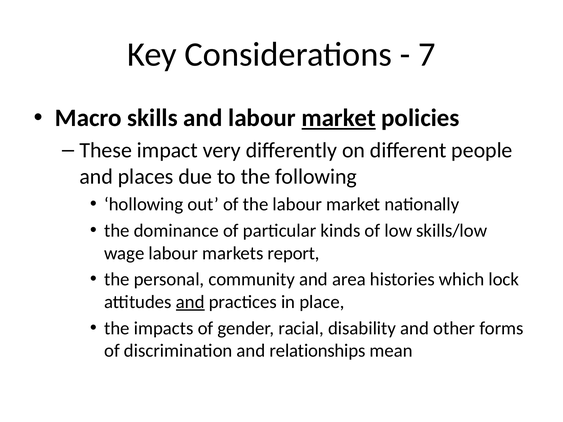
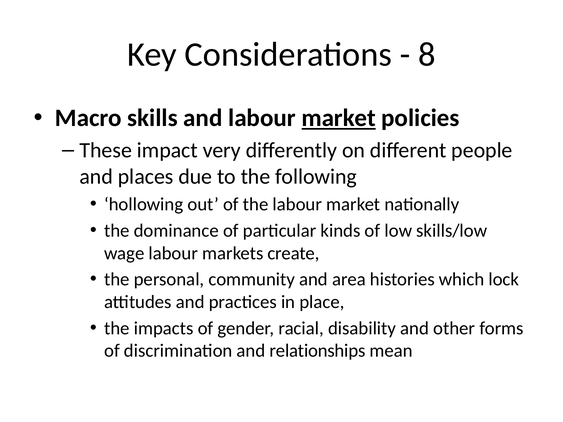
7: 7 -> 8
report: report -> create
and at (190, 302) underline: present -> none
